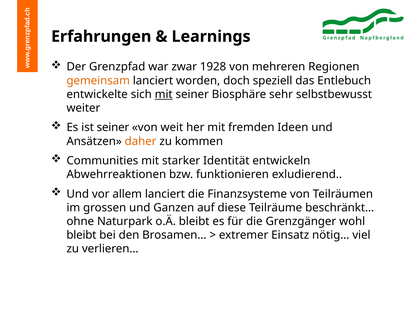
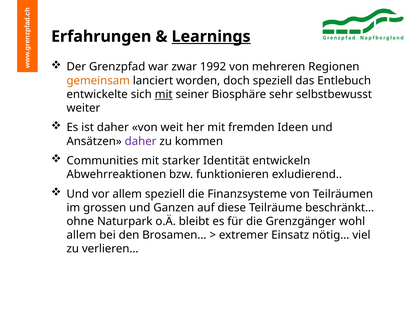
Learnings underline: none -> present
1928: 1928 -> 1992
ist seiner: seiner -> daher
daher at (141, 141) colour: orange -> purple
allem lanciert: lanciert -> speziell
bleibt at (81, 235): bleibt -> allem
